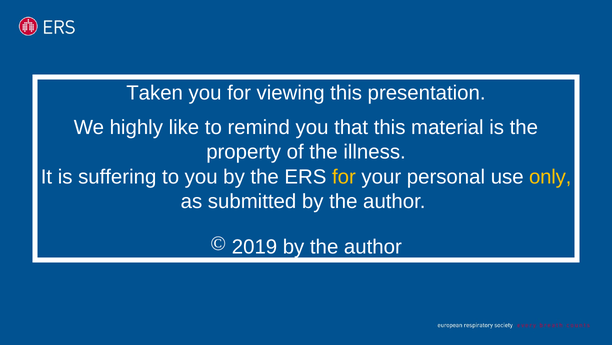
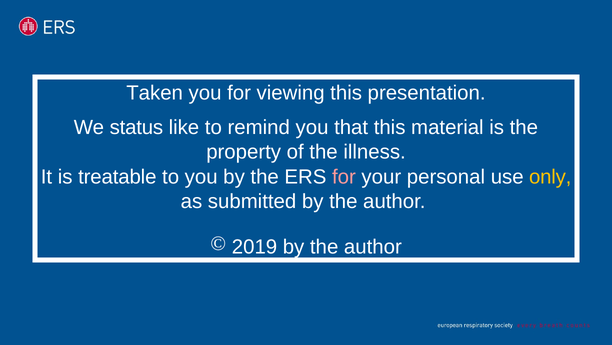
highly: highly -> status
suffering: suffering -> treatable
for at (344, 176) colour: yellow -> pink
